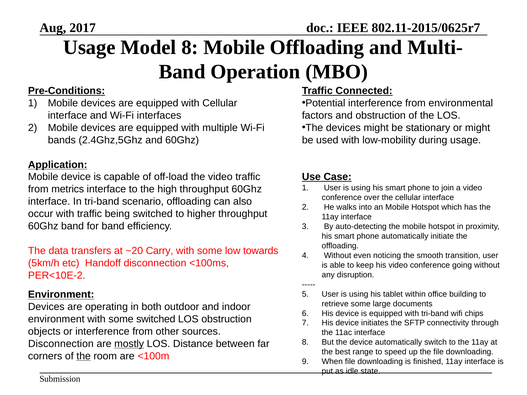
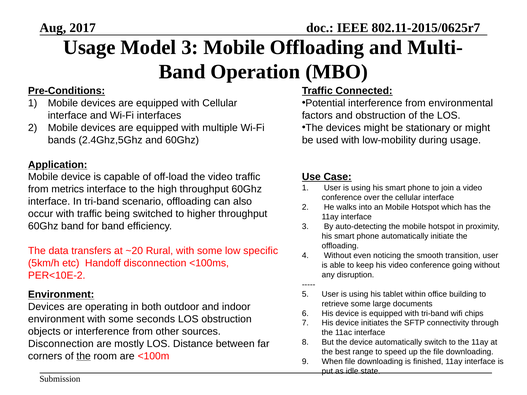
Model 8: 8 -> 3
Carry: Carry -> Rural
towards: towards -> specific
some switched: switched -> seconds
mostly underline: present -> none
